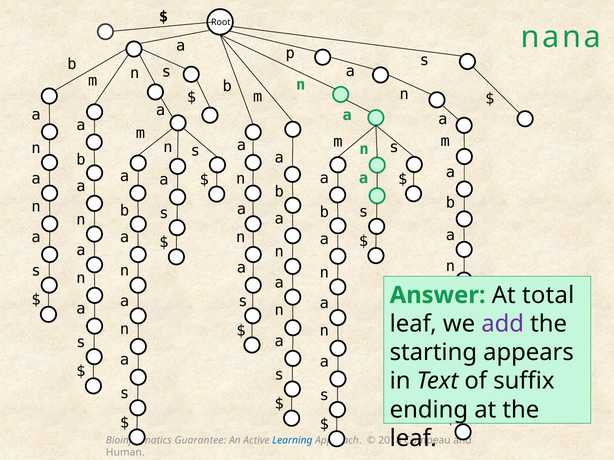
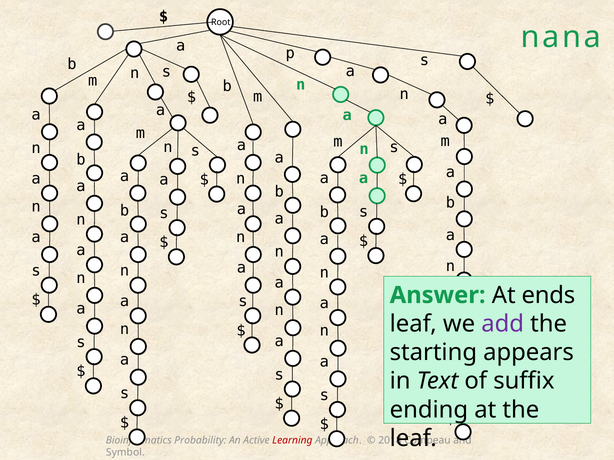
total: total -> ends
Guarantee: Guarantee -> Probability
Learning colour: blue -> red
Human: Human -> Symbol
